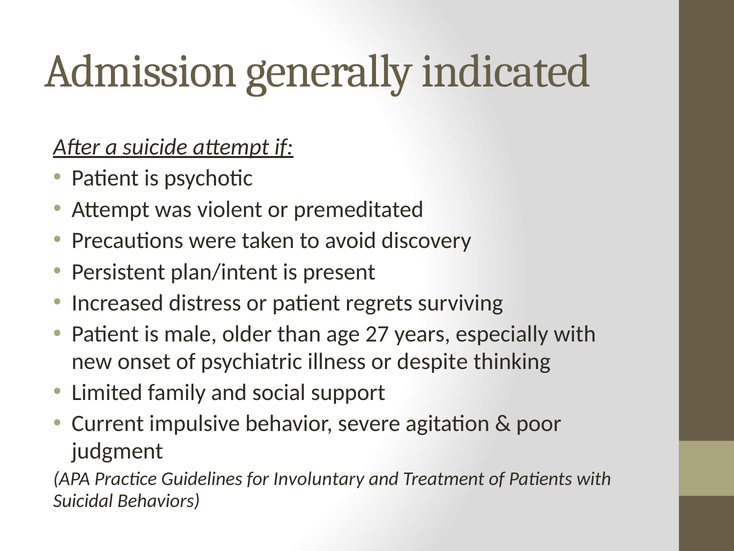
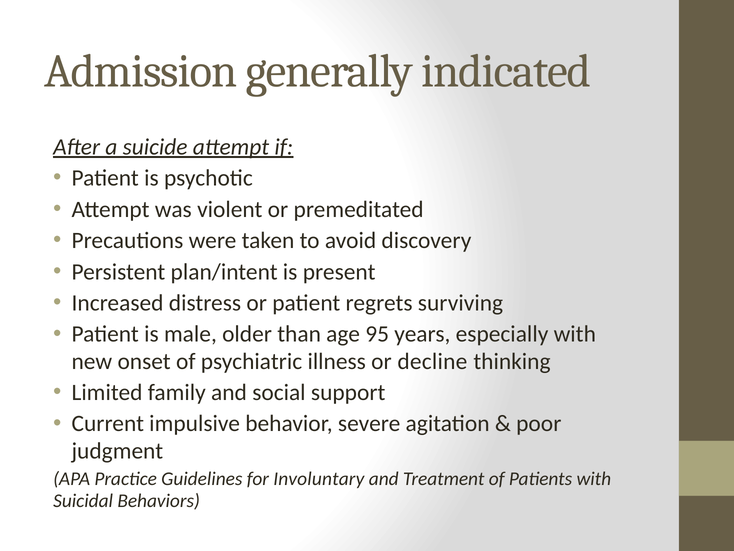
27: 27 -> 95
despite: despite -> decline
